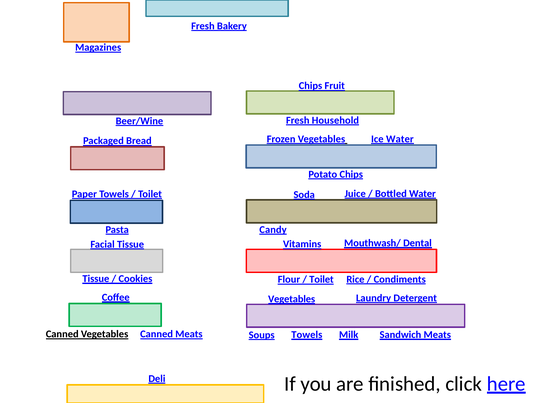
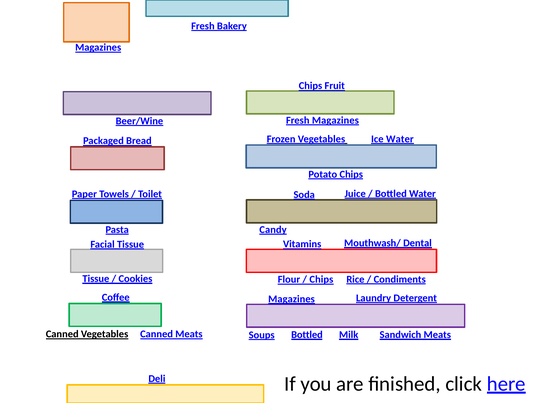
Fresh Household: Household -> Magazines
Toilet at (321, 279): Toilet -> Chips
Vegetables at (292, 299): Vegetables -> Magazines
Soups Towels: Towels -> Bottled
